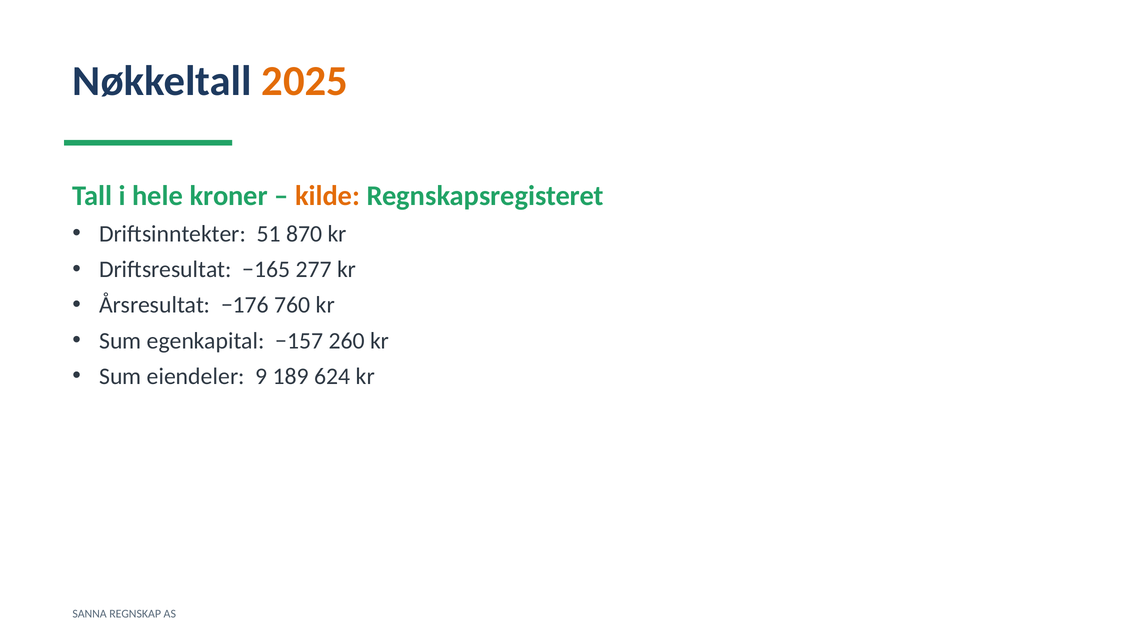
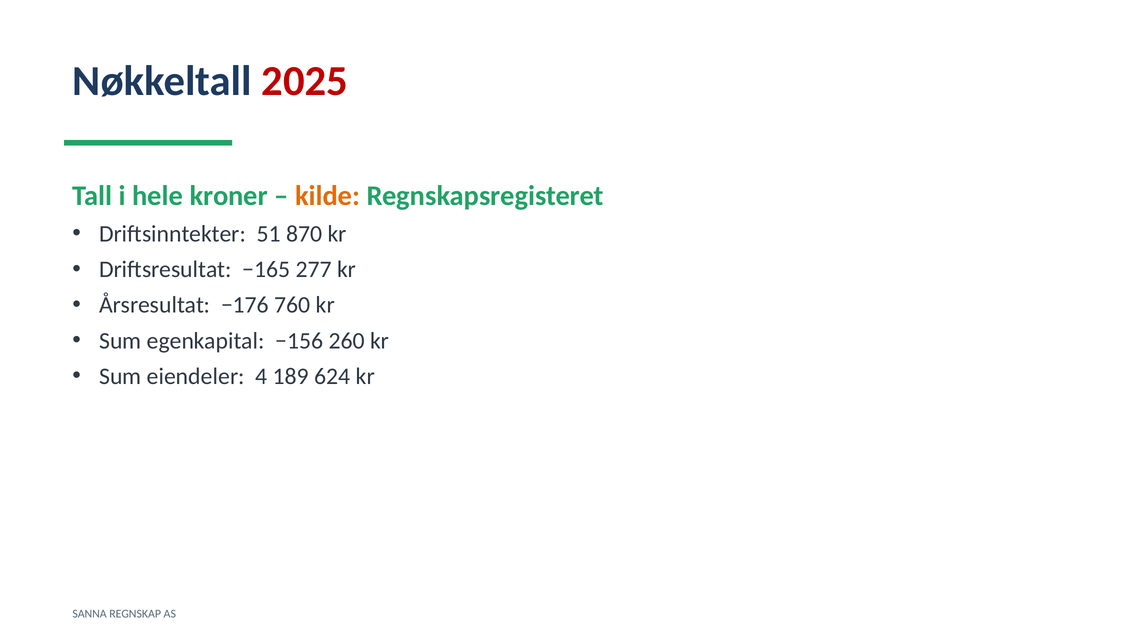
2025 colour: orange -> red
−157: −157 -> −156
9: 9 -> 4
